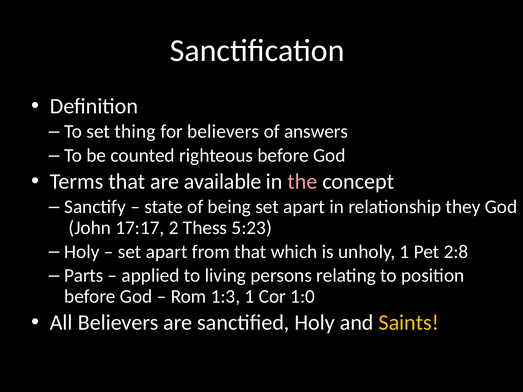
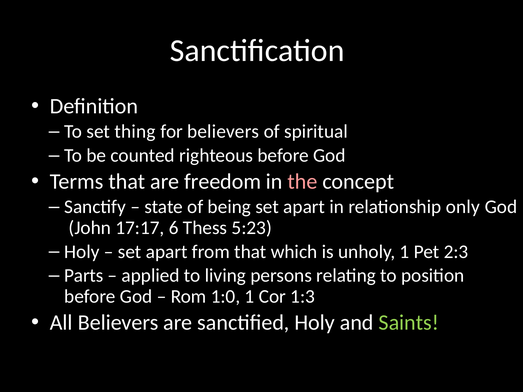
answers: answers -> spiritual
available: available -> freedom
they: they -> only
2: 2 -> 6
2:8: 2:8 -> 2:3
1:3: 1:3 -> 1:0
1:0: 1:0 -> 1:3
Saints colour: yellow -> light green
